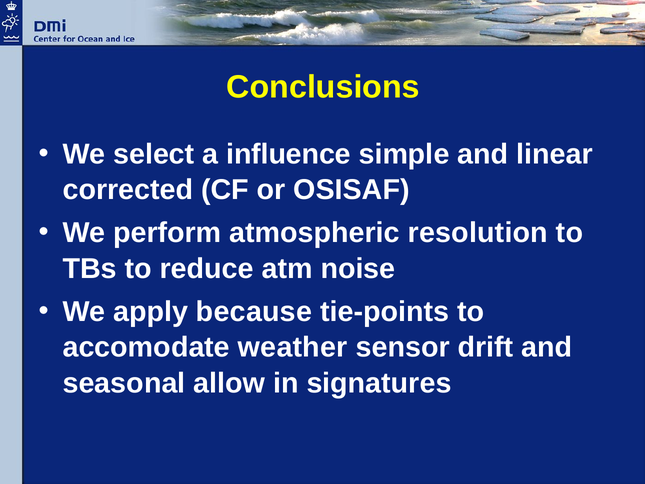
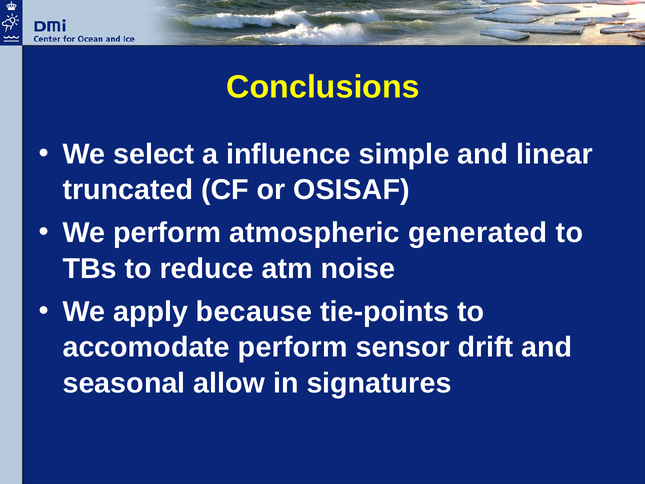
corrected: corrected -> truncated
resolution: resolution -> generated
accomodate weather: weather -> perform
